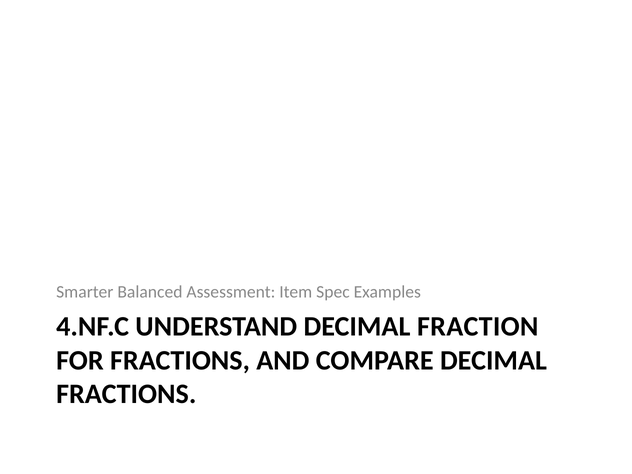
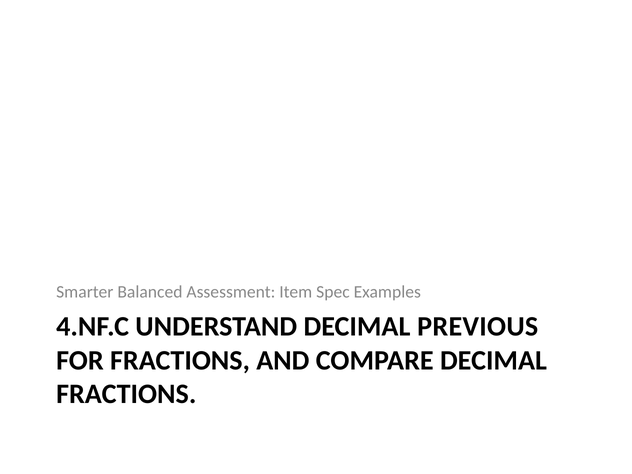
FRACTION: FRACTION -> PREVIOUS
